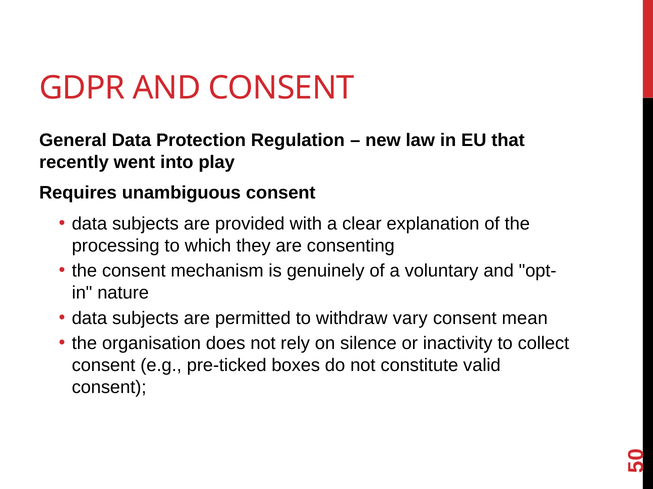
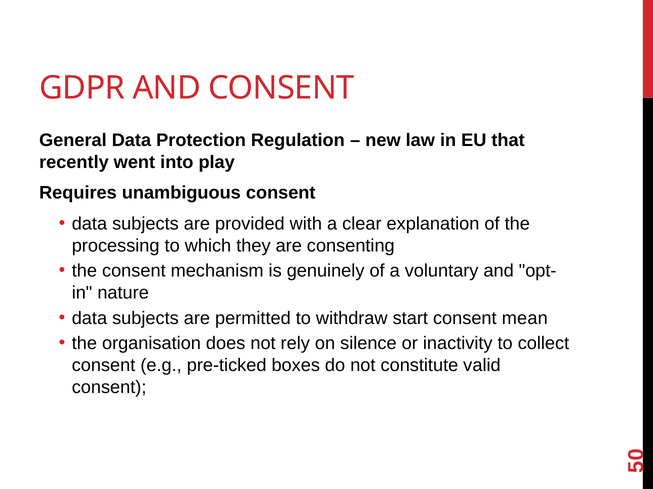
vary: vary -> start
